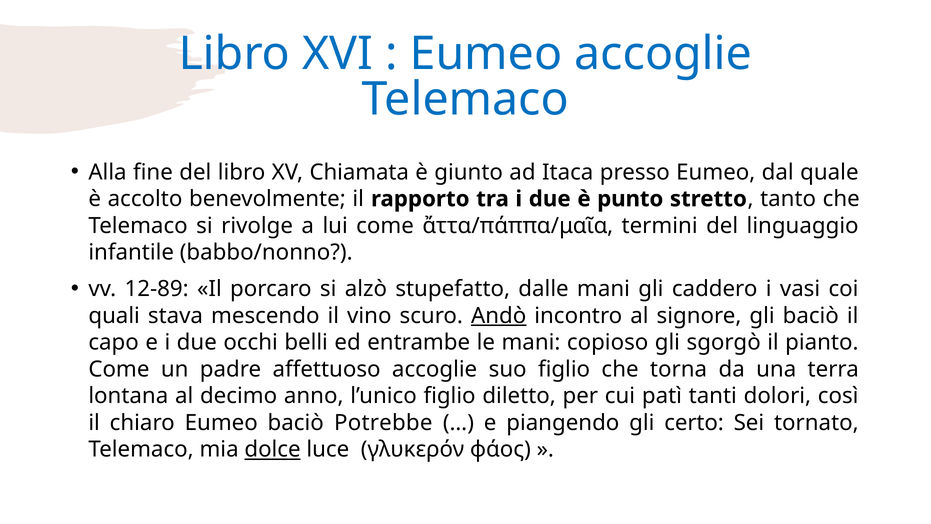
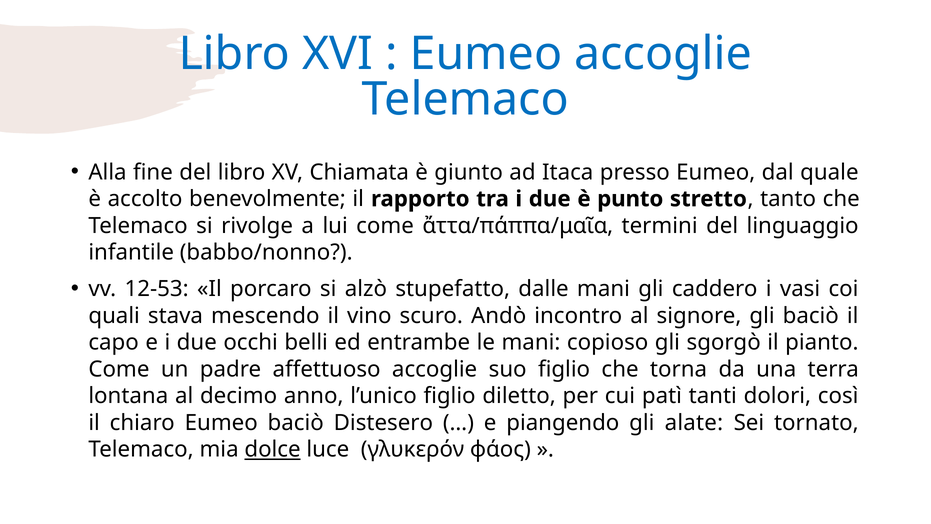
12-89: 12-89 -> 12-53
Andò underline: present -> none
Potrebbe: Potrebbe -> Distesero
certo: certo -> alate
